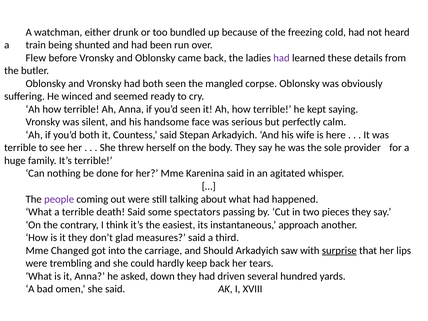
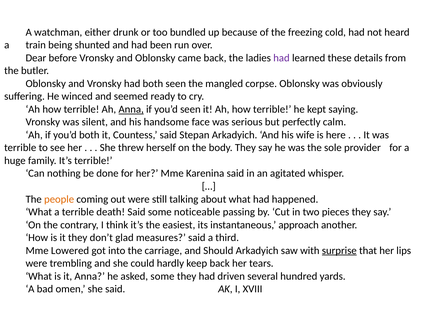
Flew: Flew -> Dear
Anna at (131, 109) underline: none -> present
people colour: purple -> orange
spectators: spectators -> noticeable
Changed: Changed -> Lowered
asked down: down -> some
